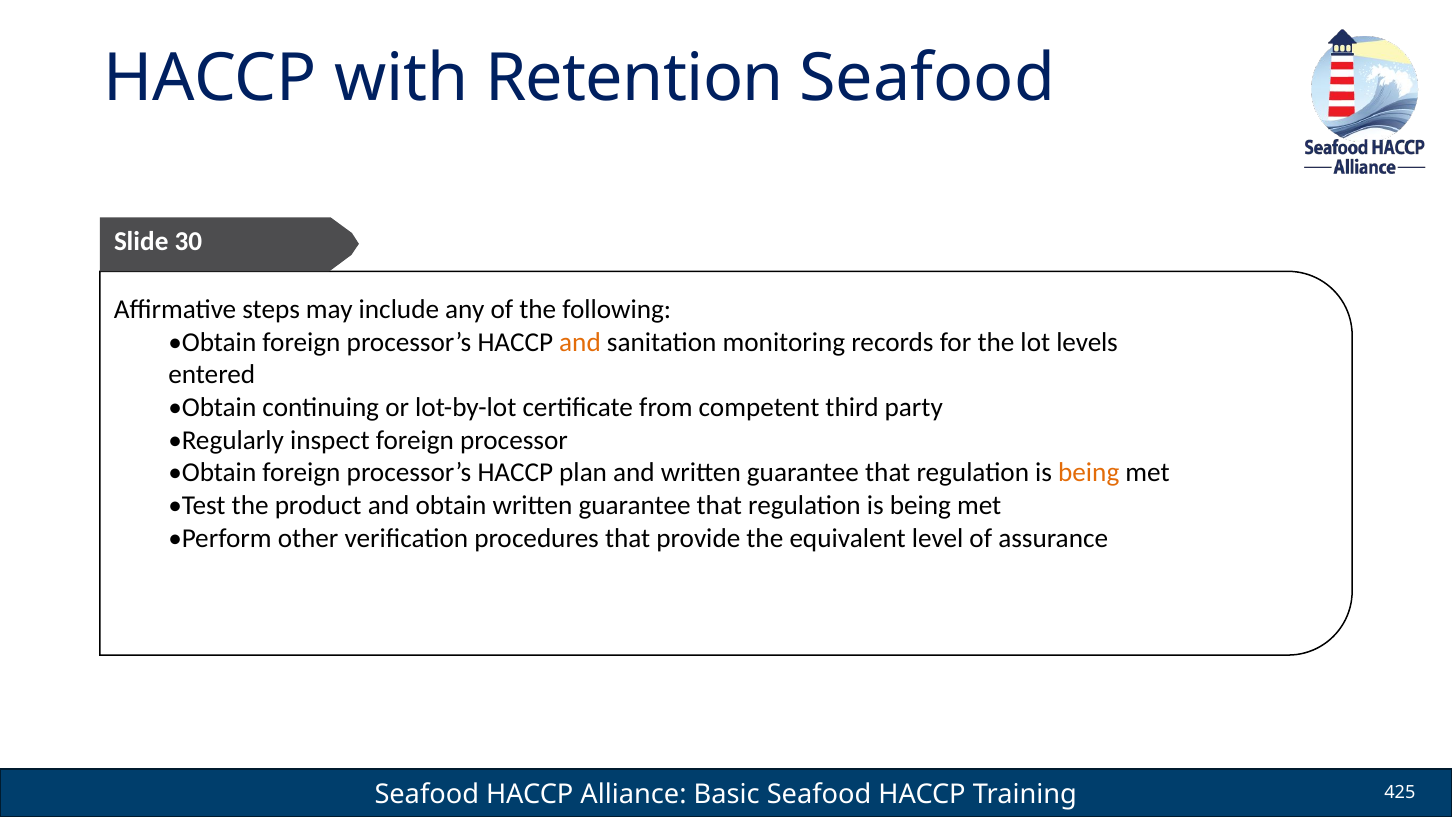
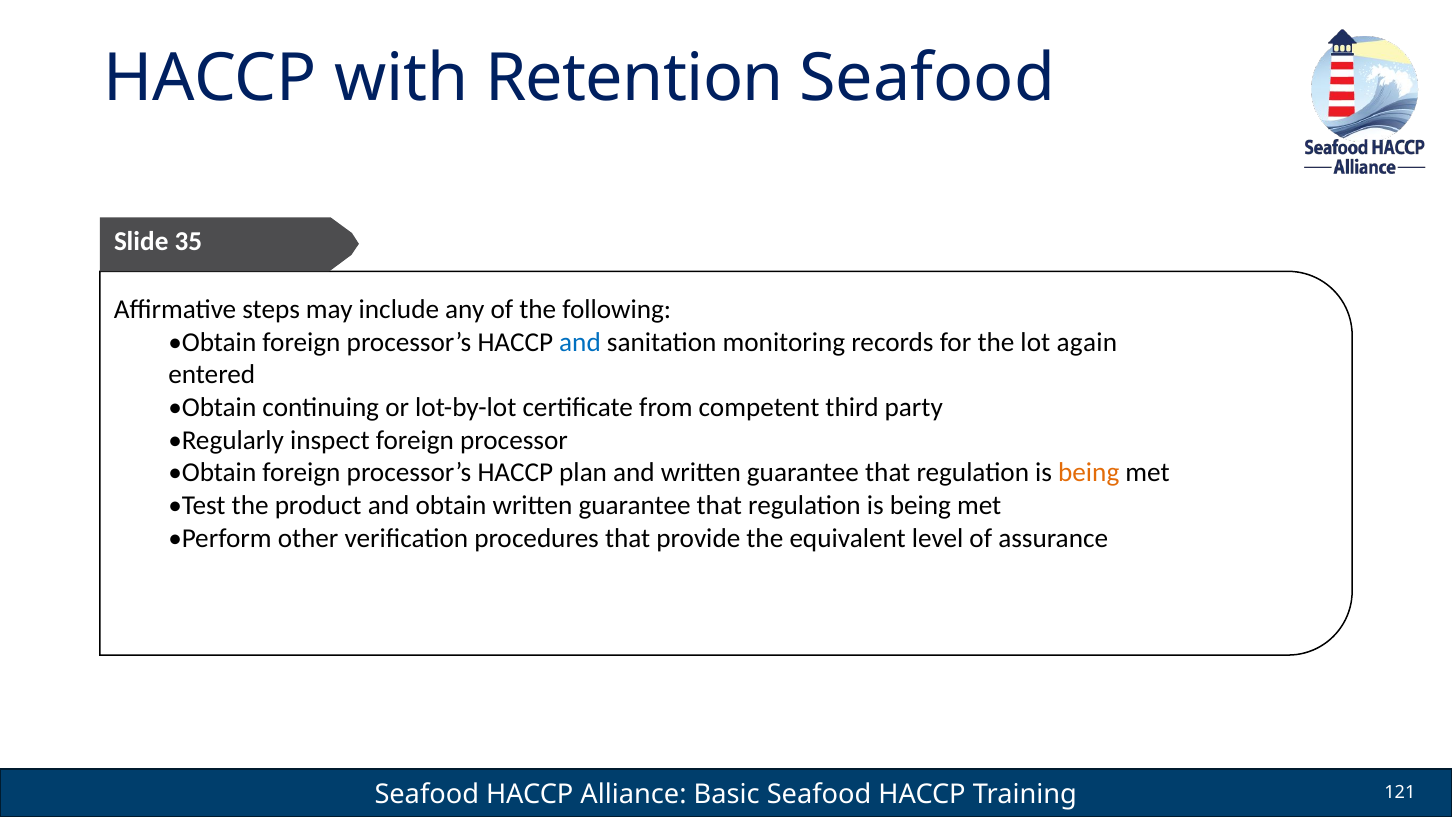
30: 30 -> 35
and at (580, 342) colour: orange -> blue
levels: levels -> again
425: 425 -> 121
